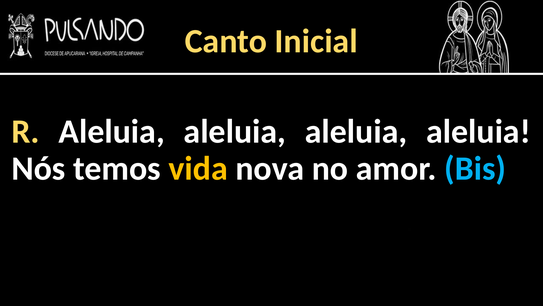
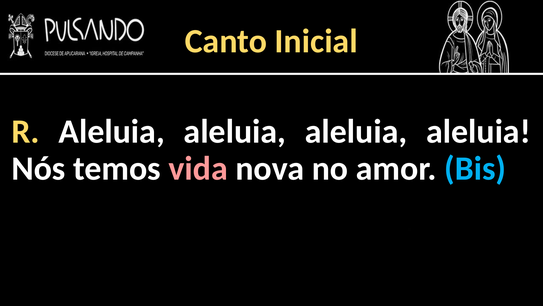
vida colour: yellow -> pink
